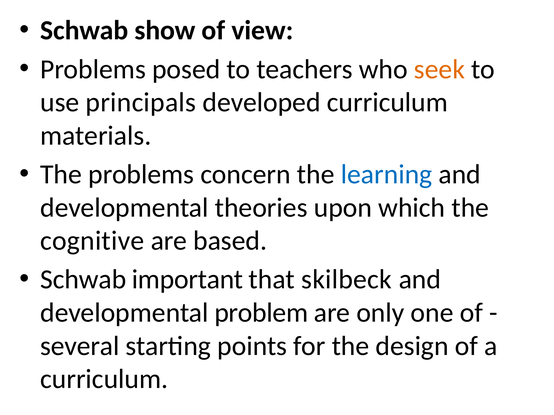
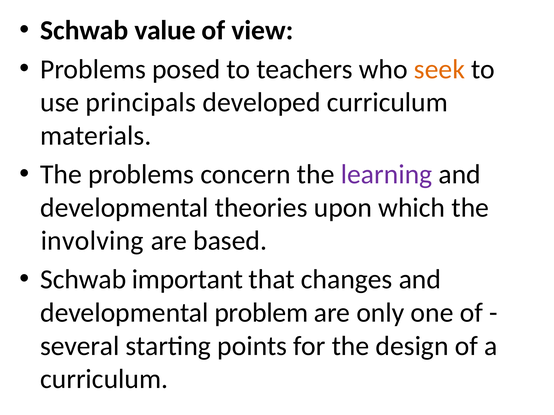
show: show -> value
learning colour: blue -> purple
cognitive: cognitive -> involving
skilbeck: skilbeck -> changes
